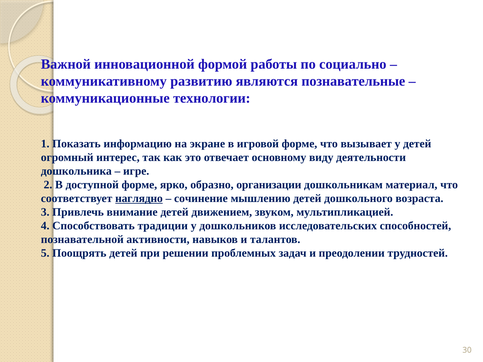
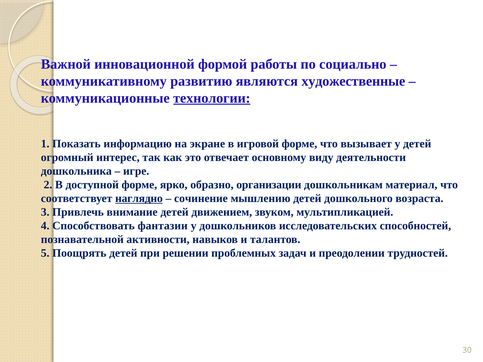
познавательные: познавательные -> художественные
технологии underline: none -> present
традиции: традиции -> фантазии
